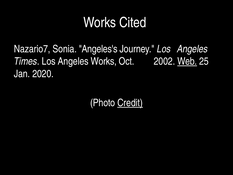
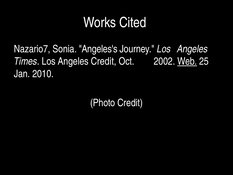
Angeles Works: Works -> Credit
2020: 2020 -> 2010
Credit at (130, 103) underline: present -> none
